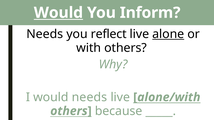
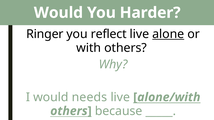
Would at (58, 13) underline: present -> none
Inform: Inform -> Harder
Needs at (45, 34): Needs -> Ringer
